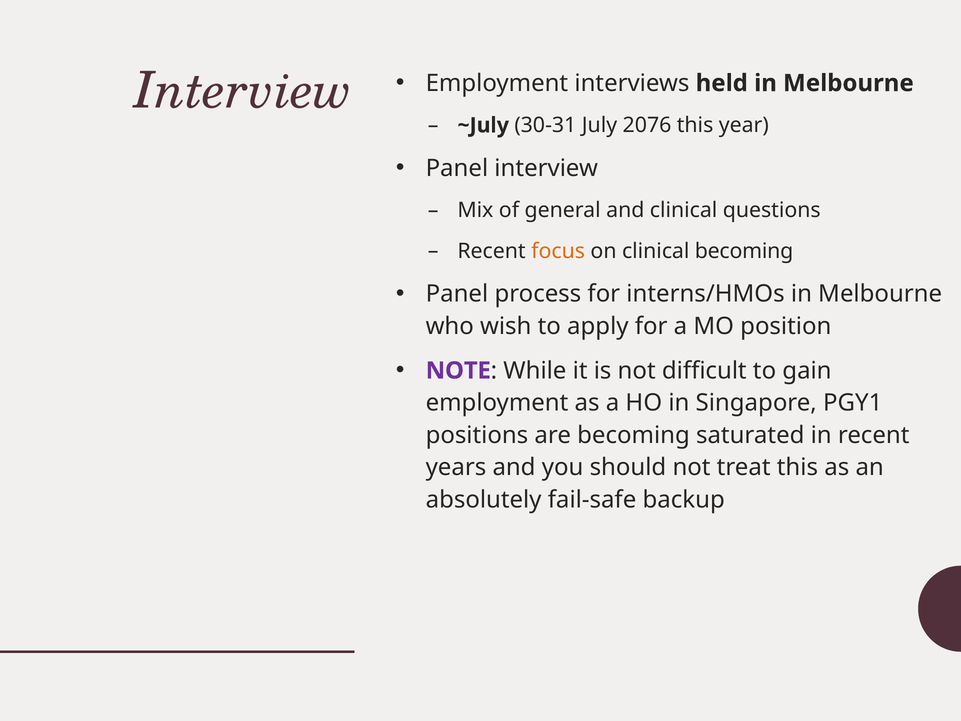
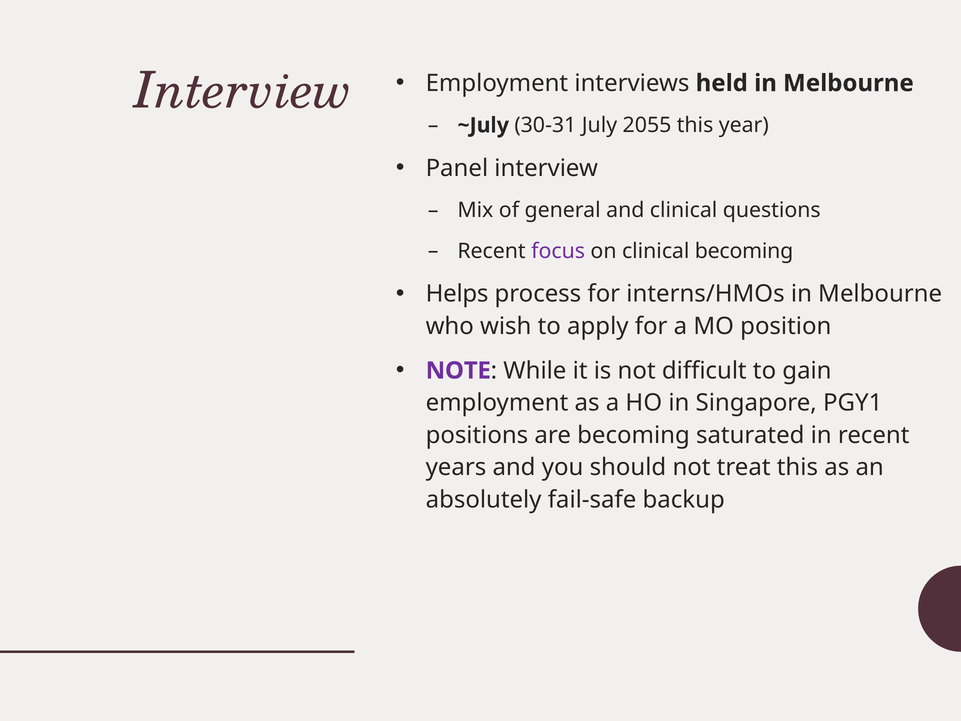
2076: 2076 -> 2055
focus colour: orange -> purple
Panel at (457, 294): Panel -> Helps
